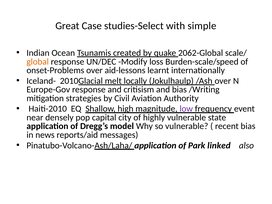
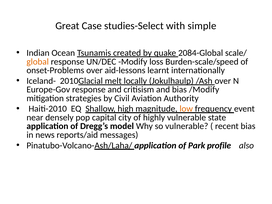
2062-Global: 2062-Global -> 2084-Global
/Writing: /Writing -> /Modify
low colour: purple -> orange
linked: linked -> profile
